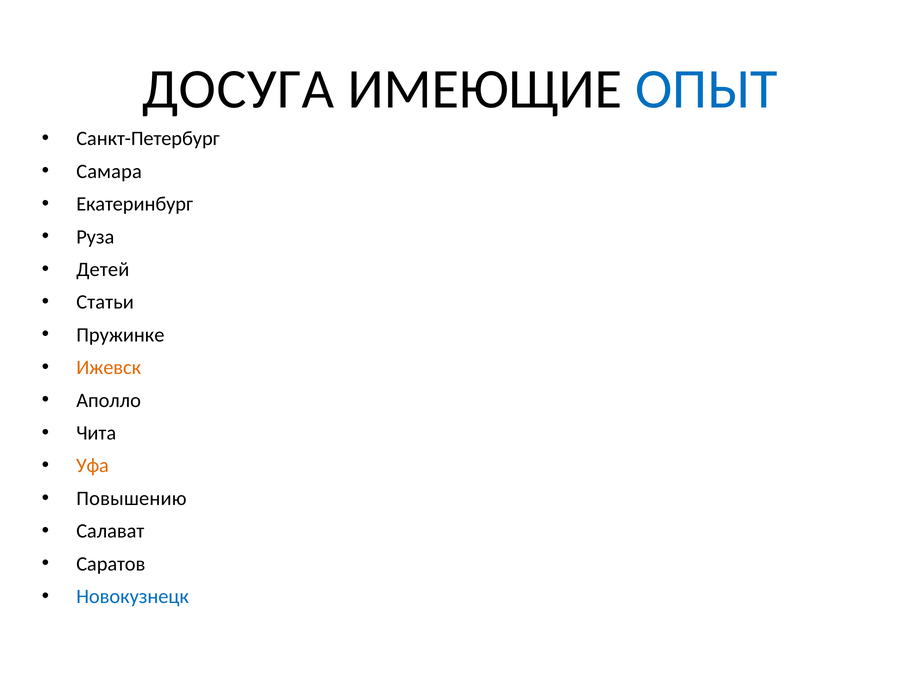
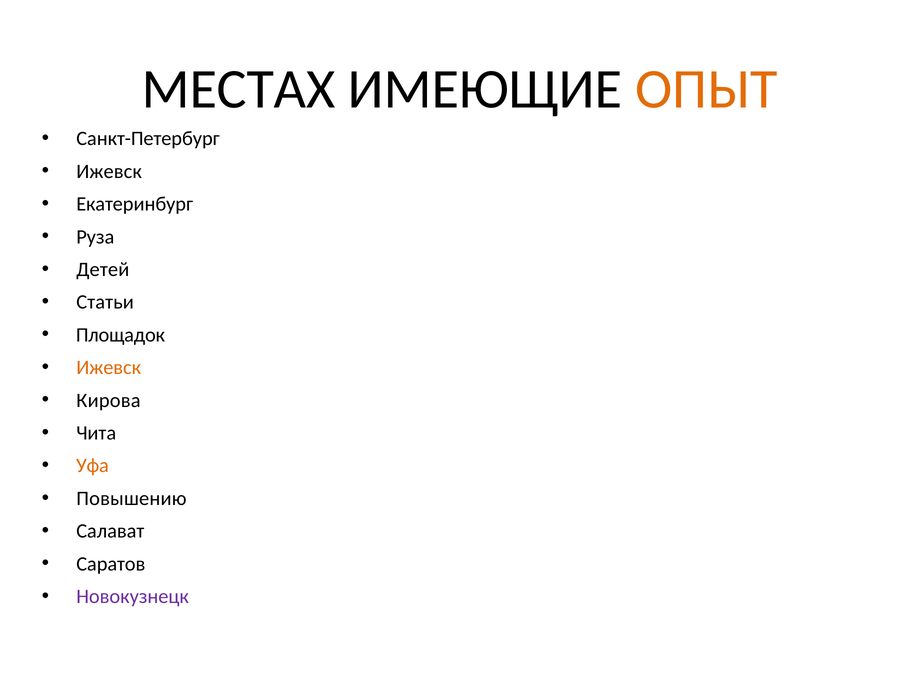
ДОСУГА: ДОСУГА -> МЕСТАХ
ОПЫТ colour: blue -> orange
Самара at (109, 171): Самара -> Ижевск
Пружинке: Пружинке -> Площадок
Аполло: Аполло -> Кирова
Новокузнецк colour: blue -> purple
